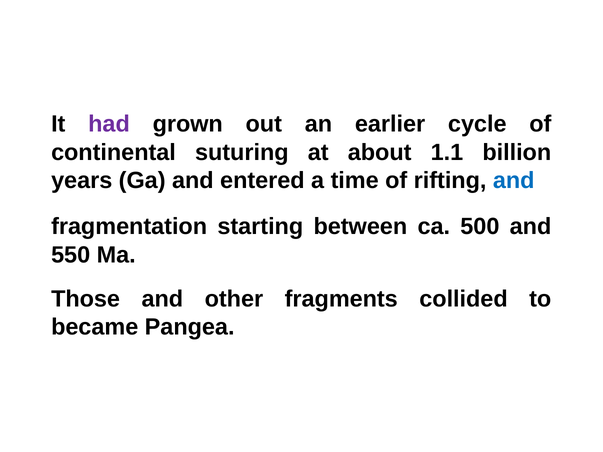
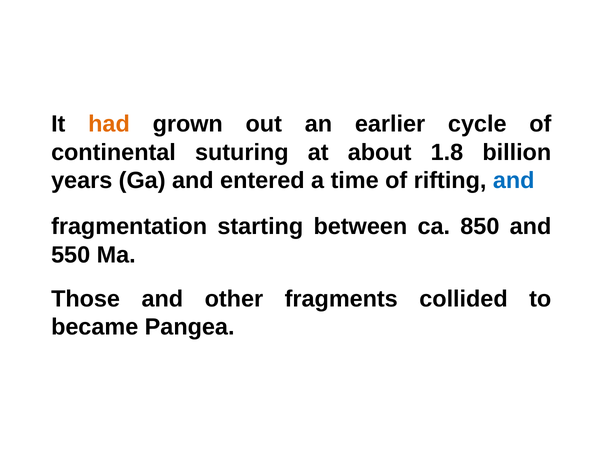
had colour: purple -> orange
1.1: 1.1 -> 1.8
500: 500 -> 850
